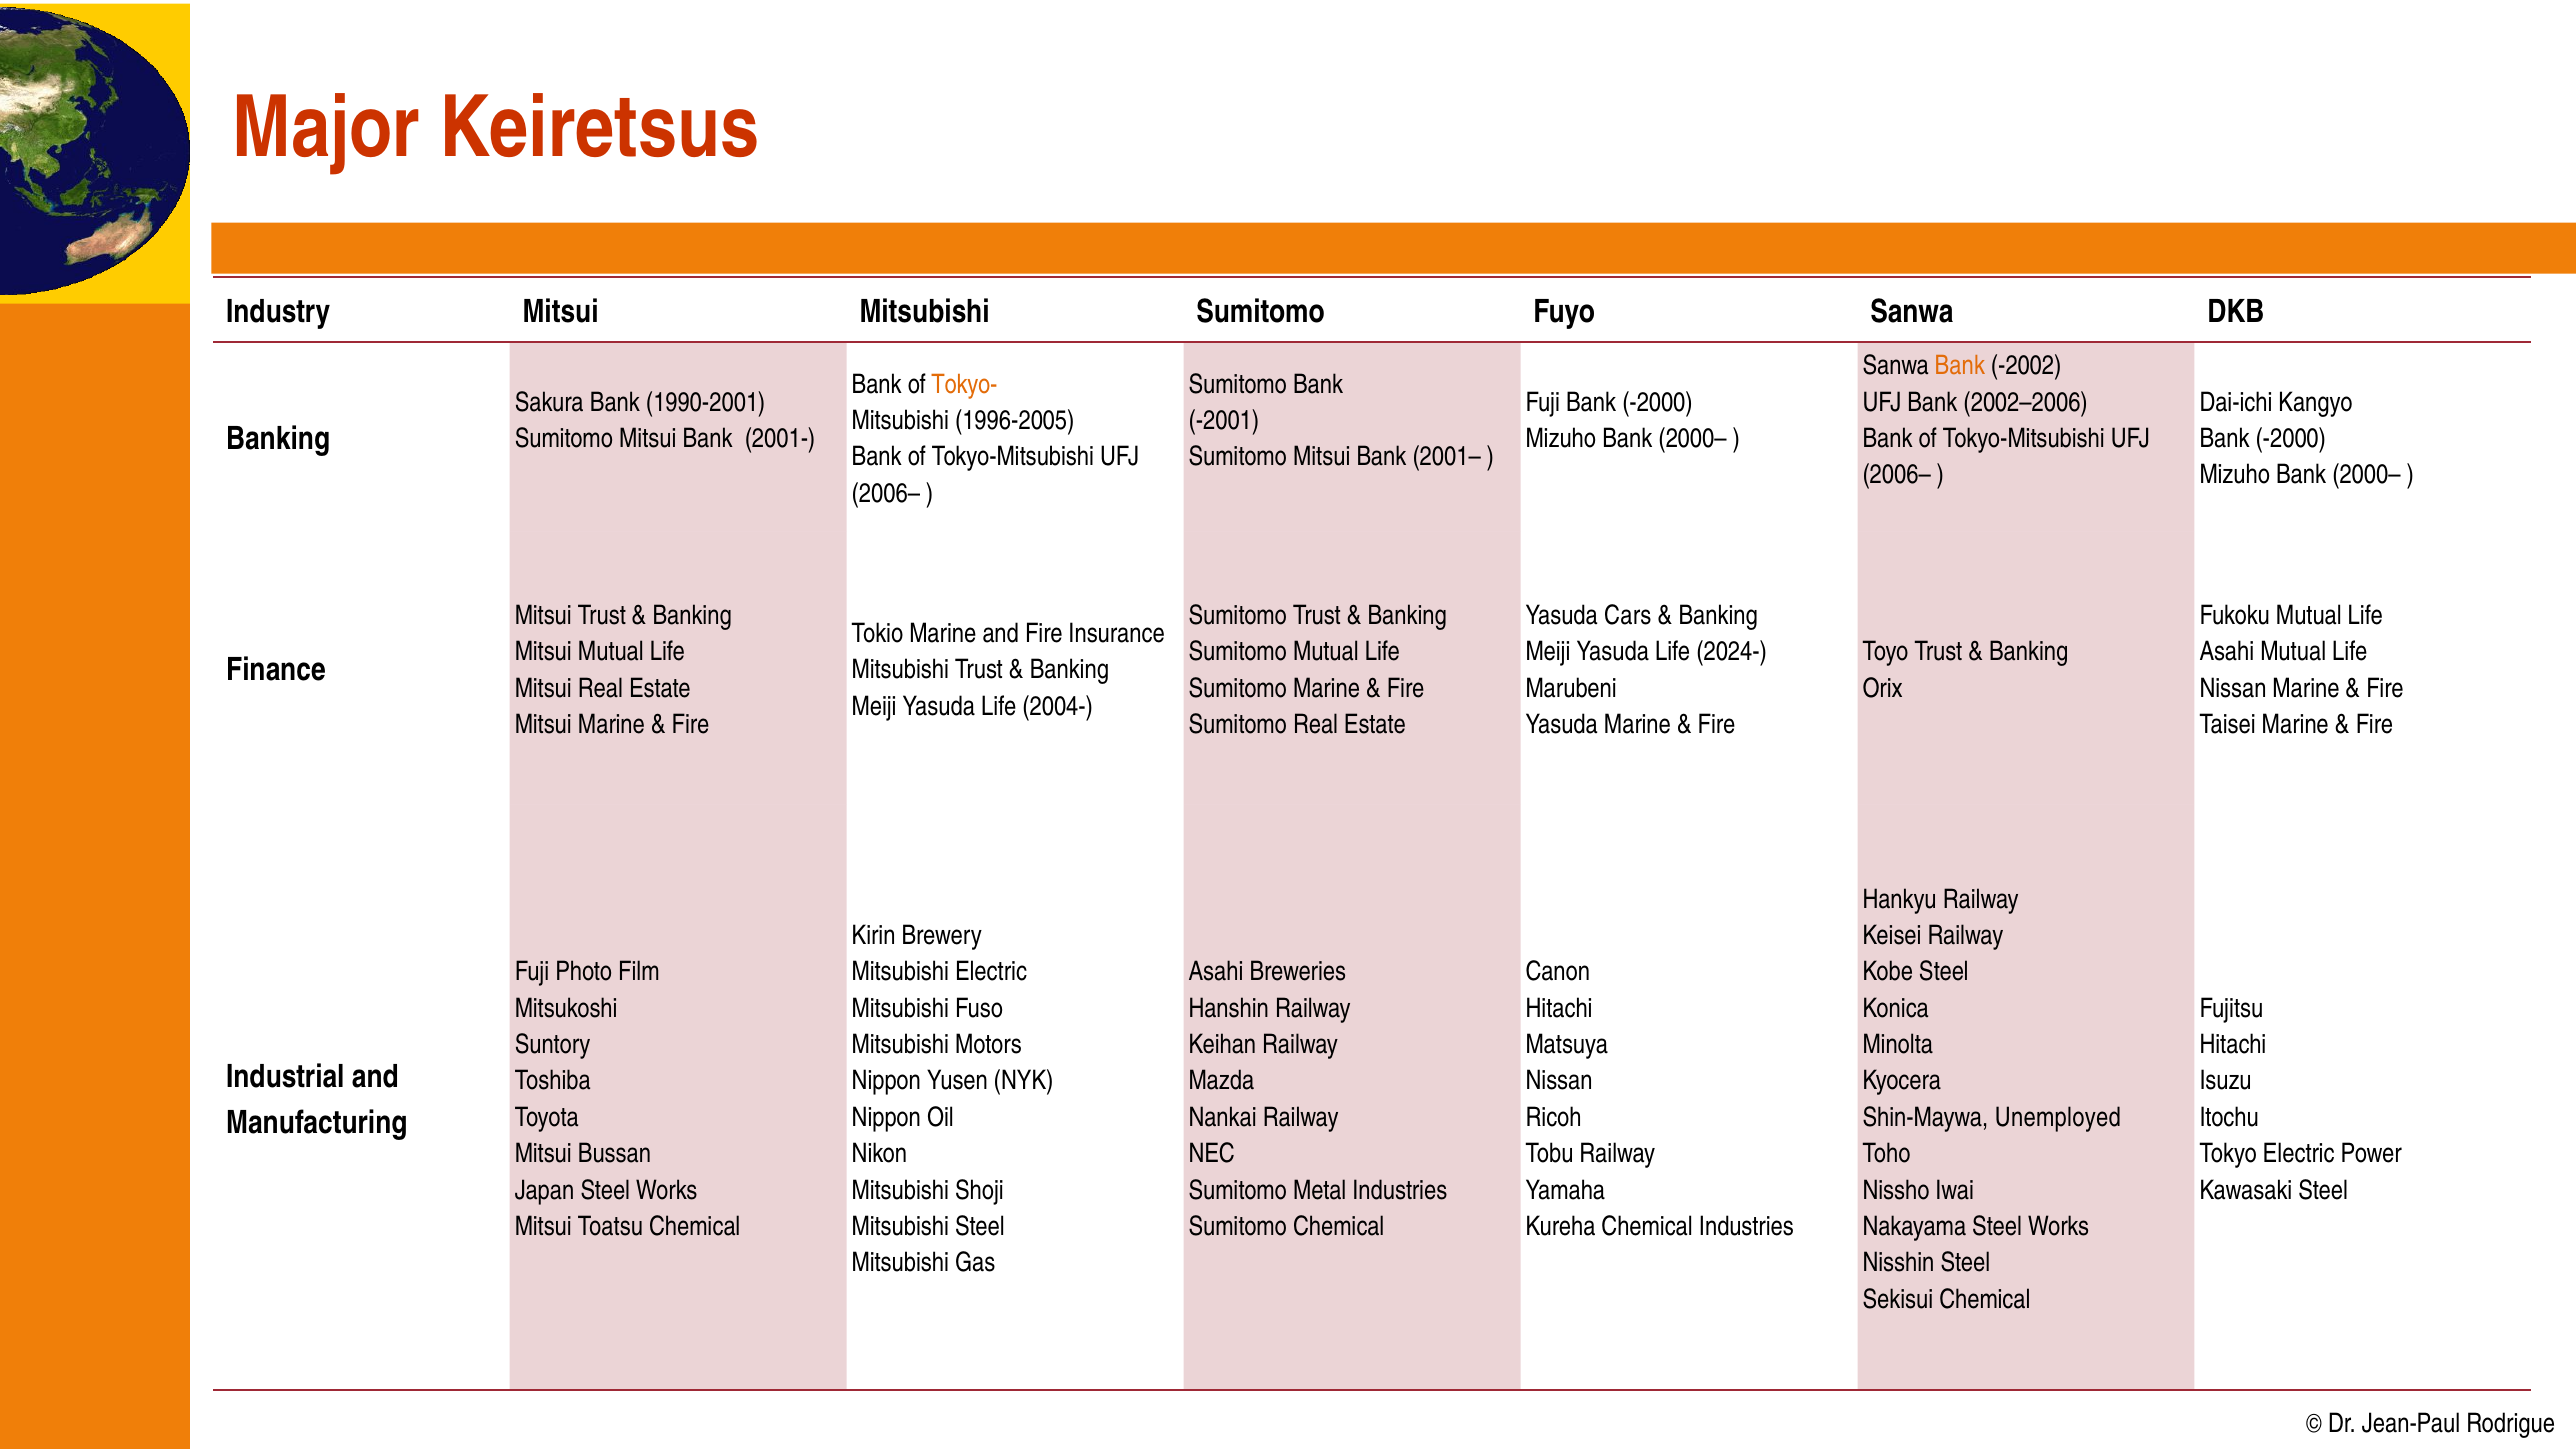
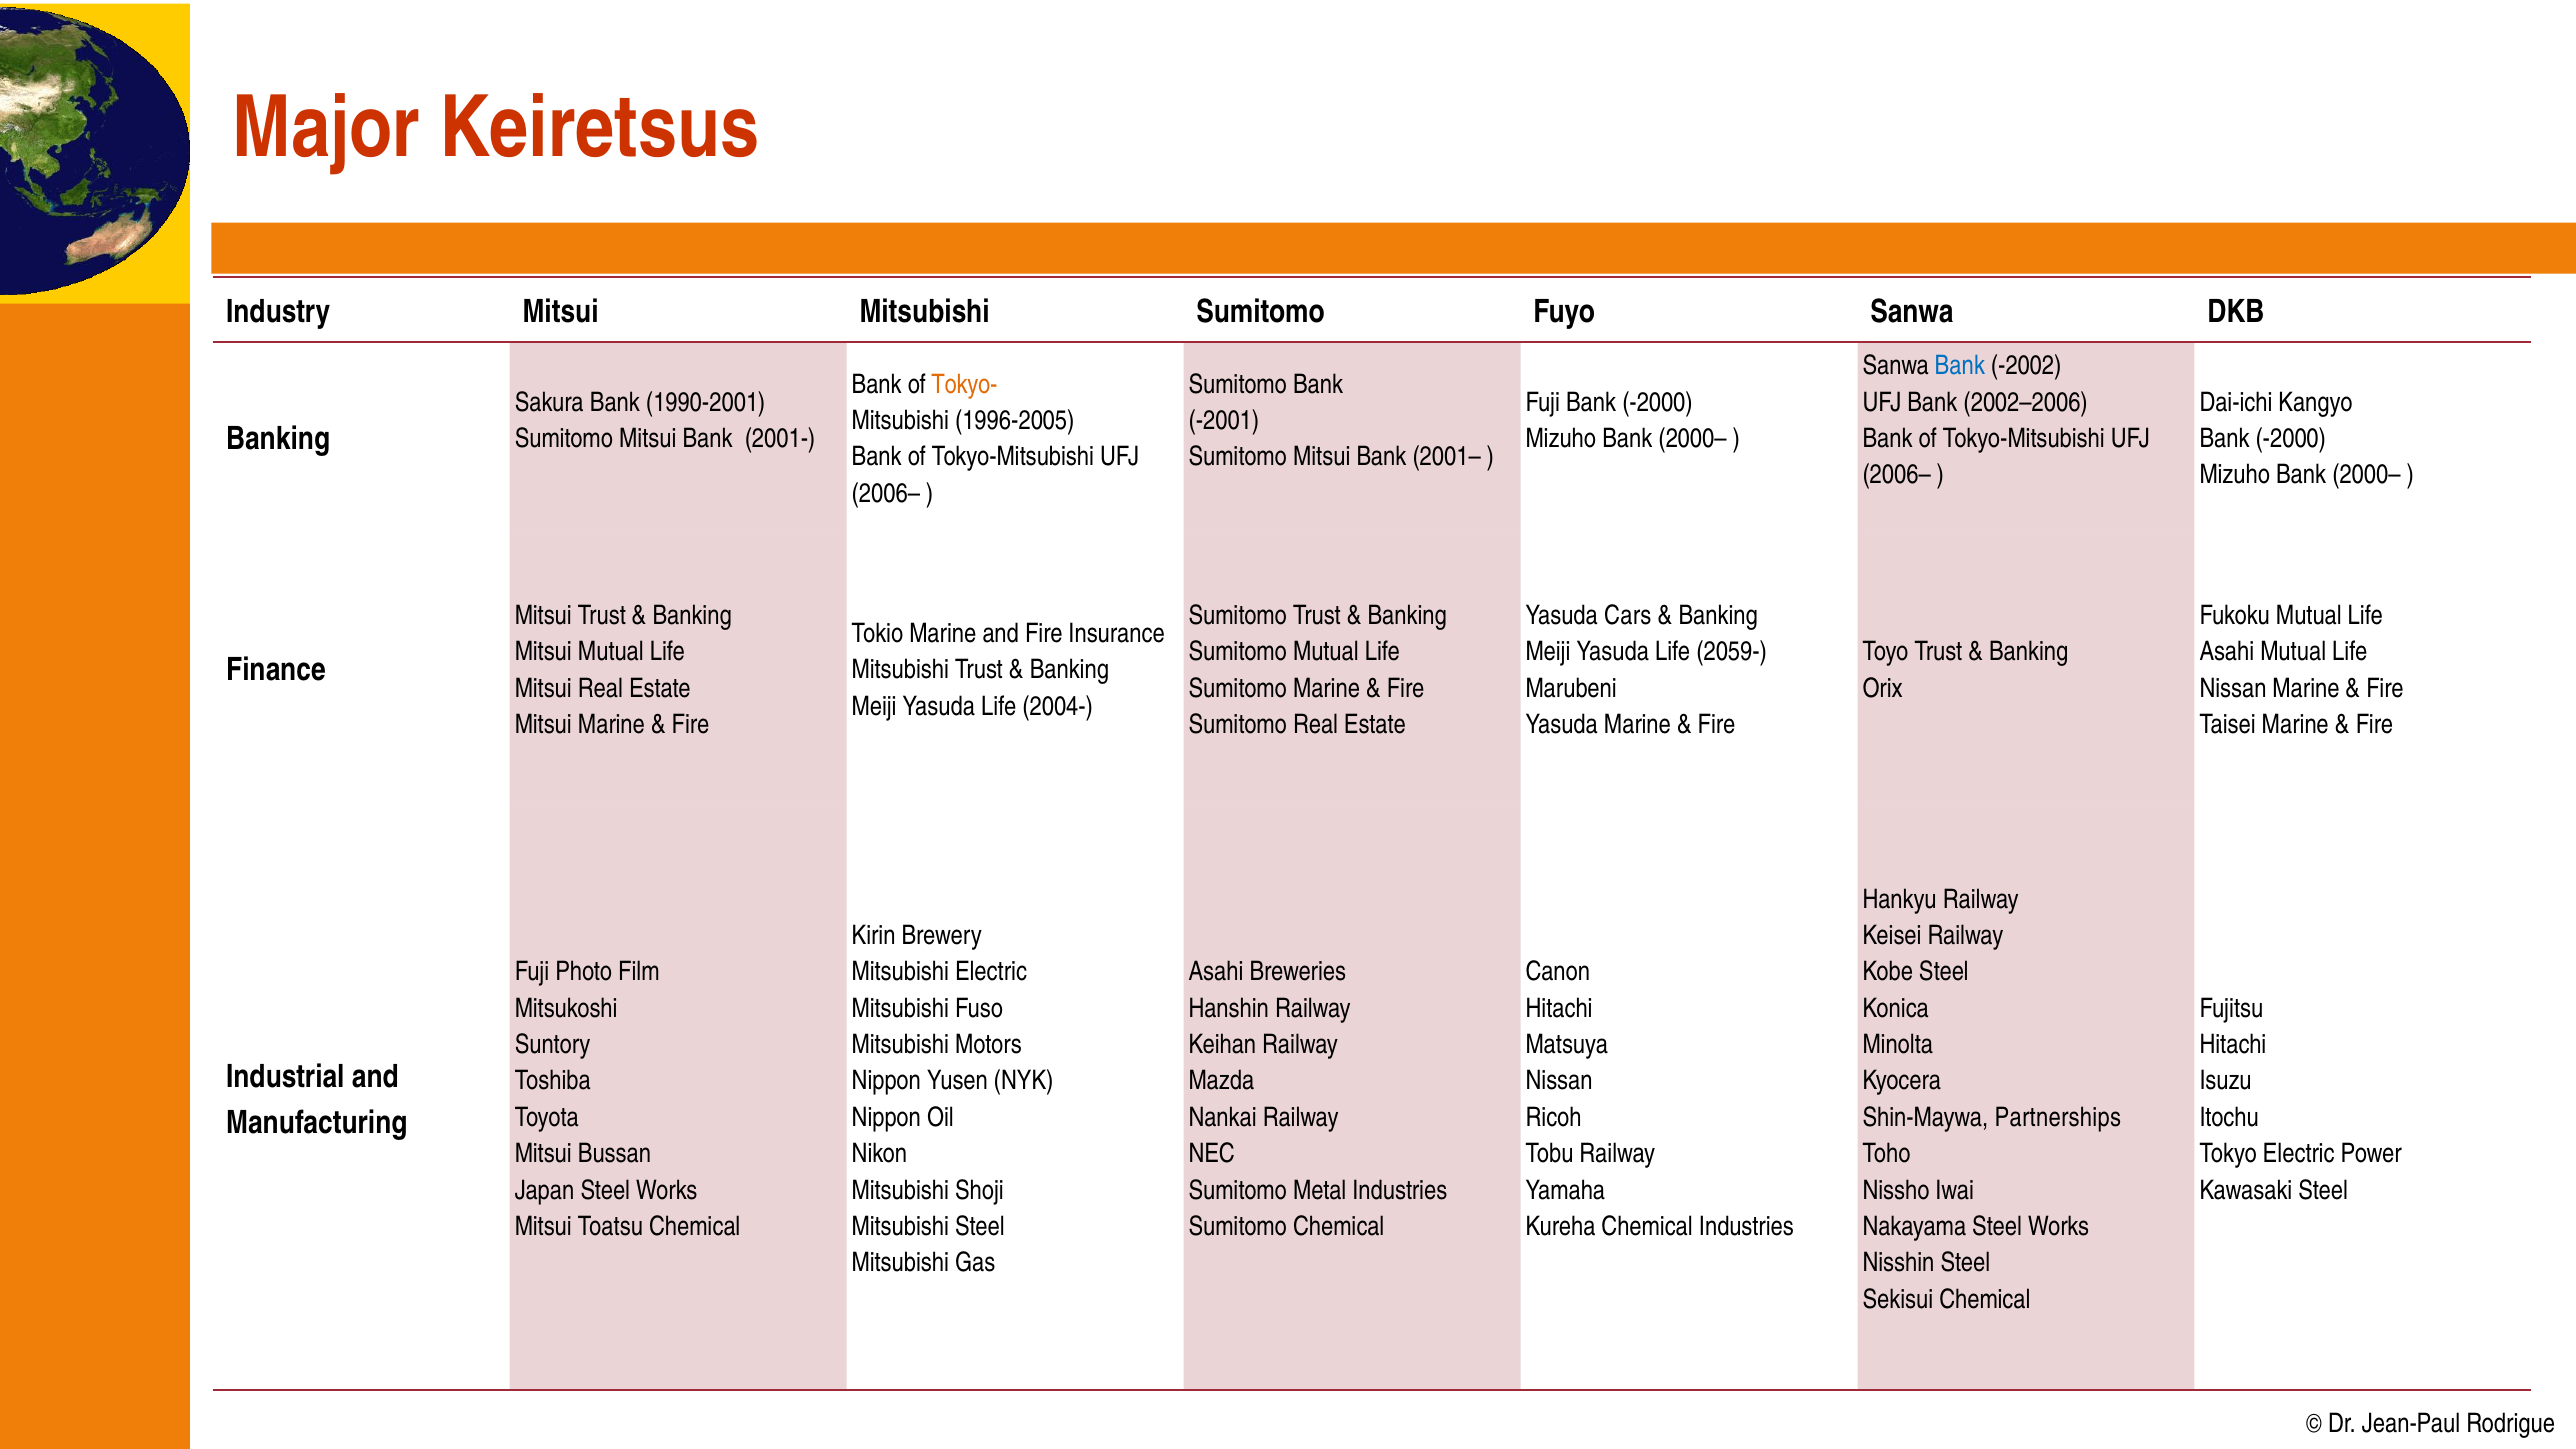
Bank at (1960, 366) colour: orange -> blue
2024-: 2024- -> 2059-
Unemployed: Unemployed -> Partnerships
